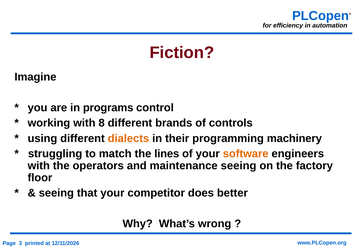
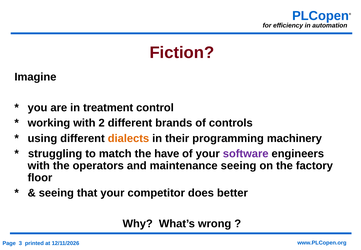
programs: programs -> treatment
8: 8 -> 2
lines: lines -> have
software colour: orange -> purple
